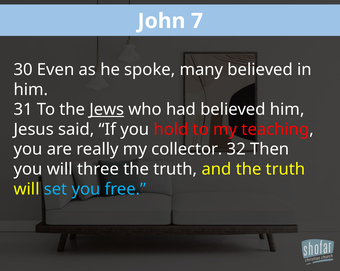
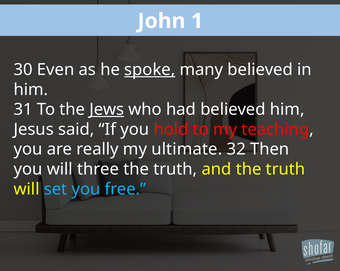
7: 7 -> 1
spoke underline: none -> present
collector: collector -> ultimate
